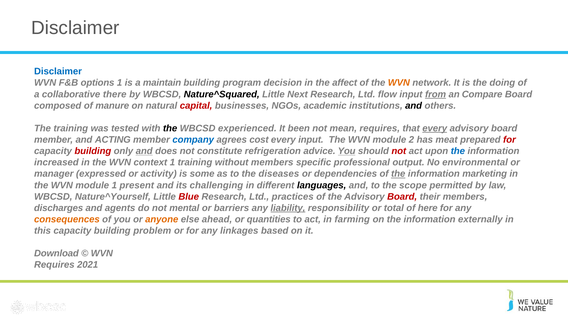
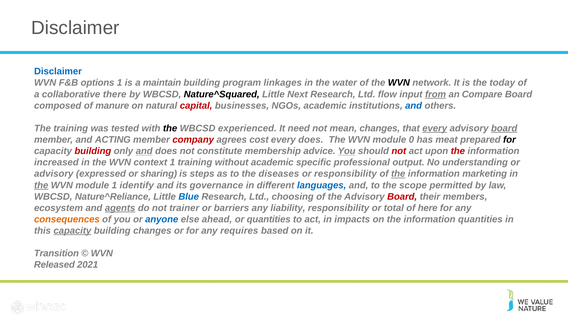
decision: decision -> linkages
affect: affect -> water
WVN at (399, 83) colour: orange -> black
doing: doing -> today
and at (414, 105) colour: black -> blue
been: been -> need
mean requires: requires -> changes
board at (504, 128) underline: none -> present
company colour: blue -> red
every input: input -> does
2: 2 -> 0
for at (509, 140) colour: red -> black
refrigeration: refrigeration -> membership
the at (458, 151) colour: blue -> red
without members: members -> academic
environmental: environmental -> understanding
manager at (54, 174): manager -> advisory
activity: activity -> sharing
some: some -> steps
or dependencies: dependencies -> responsibility
the at (41, 185) underline: none -> present
present: present -> identify
challenging: challenging -> governance
languages colour: black -> blue
Nature^Yourself: Nature^Yourself -> Nature^Reliance
Blue colour: red -> blue
practices: practices -> choosing
discharges: discharges -> ecosystem
agents underline: none -> present
mental: mental -> trainer
liability underline: present -> none
anyone colour: orange -> blue
farming: farming -> impacts
information externally: externally -> quantities
capacity at (72, 230) underline: none -> present
building problem: problem -> changes
linkages: linkages -> requires
Download: Download -> Transition
Requires at (54, 264): Requires -> Released
